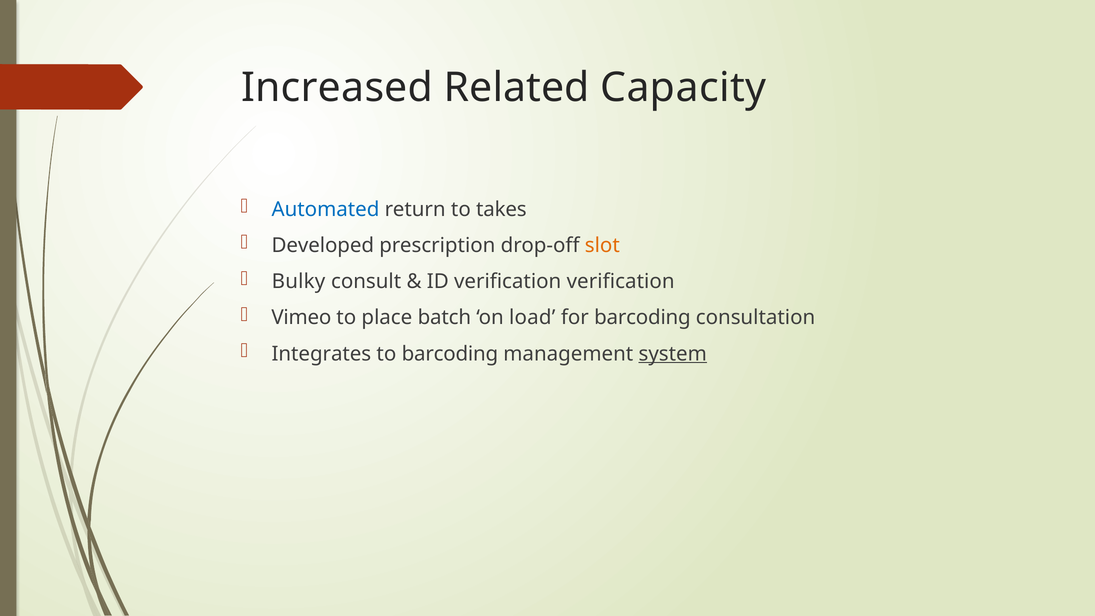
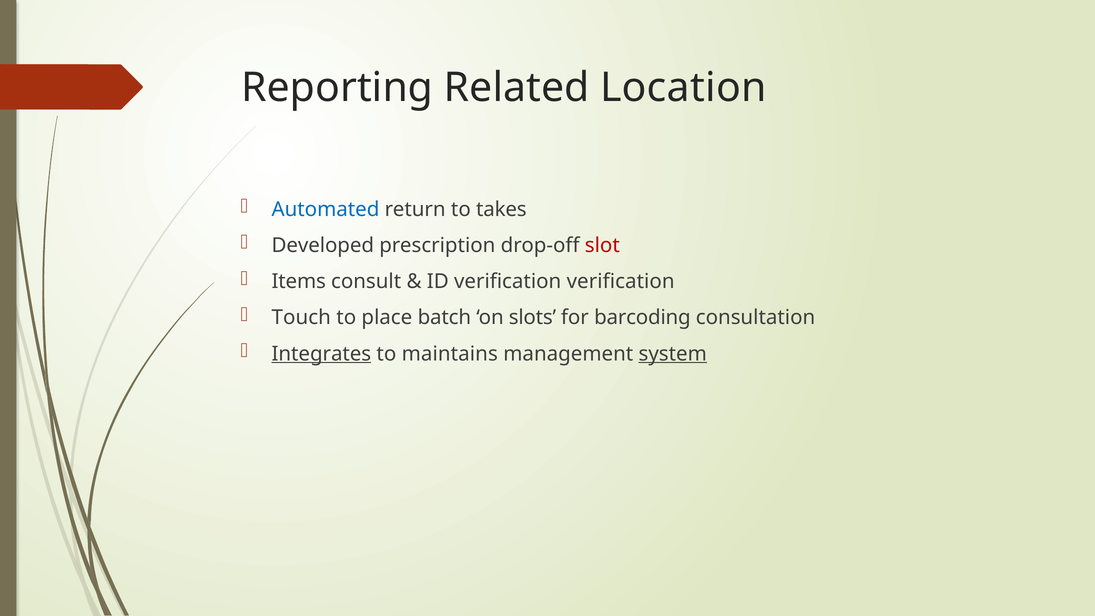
Increased: Increased -> Reporting
Capacity: Capacity -> Location
slot colour: orange -> red
Bulky: Bulky -> Items
Vimeo: Vimeo -> Touch
load: load -> slots
Integrates underline: none -> present
to barcoding: barcoding -> maintains
